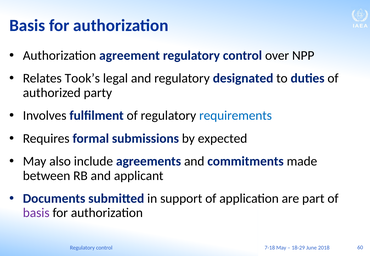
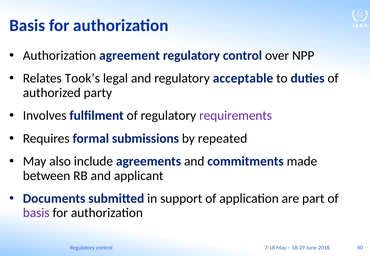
designated: designated -> acceptable
requirements colour: blue -> purple
expected: expected -> repeated
